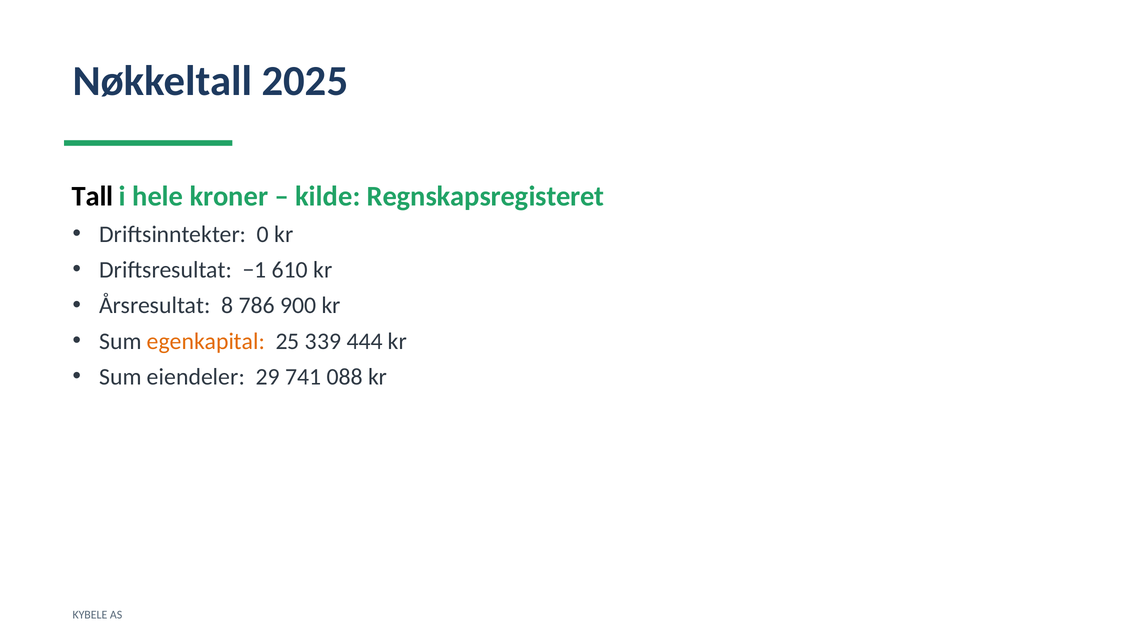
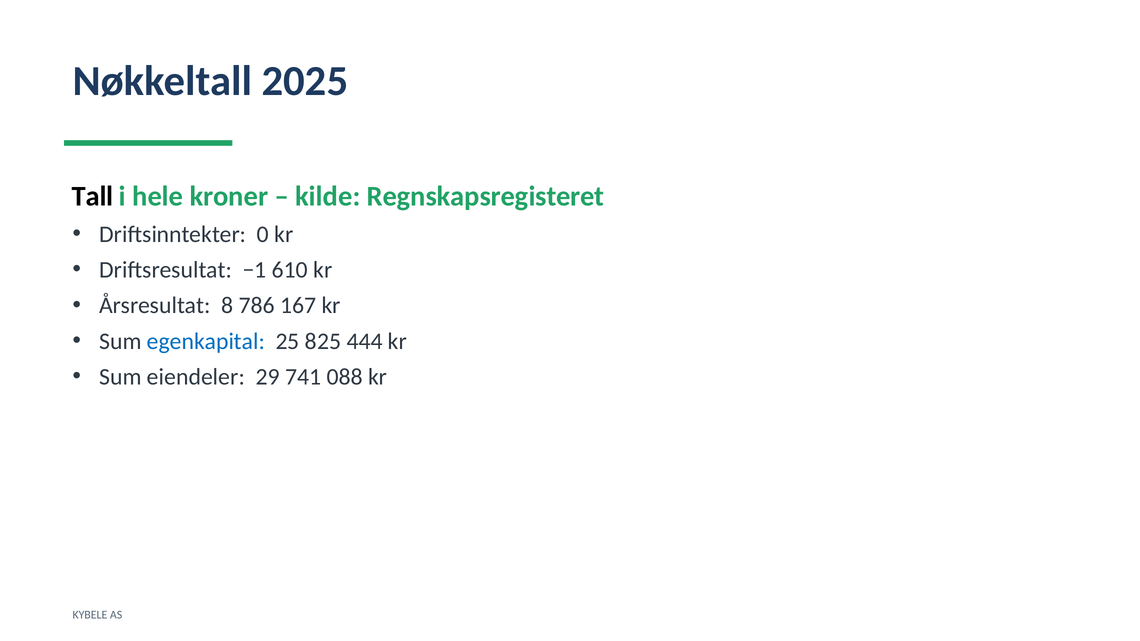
900: 900 -> 167
egenkapital colour: orange -> blue
339: 339 -> 825
